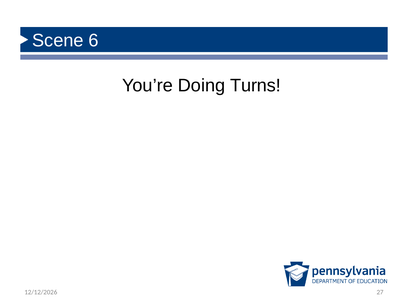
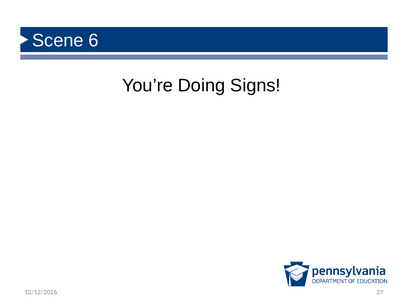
Turns: Turns -> Signs
